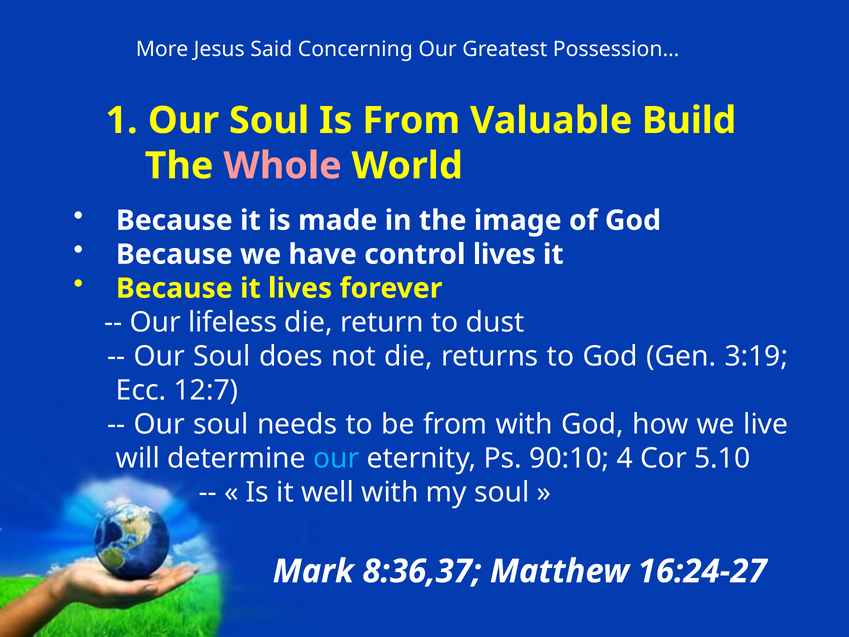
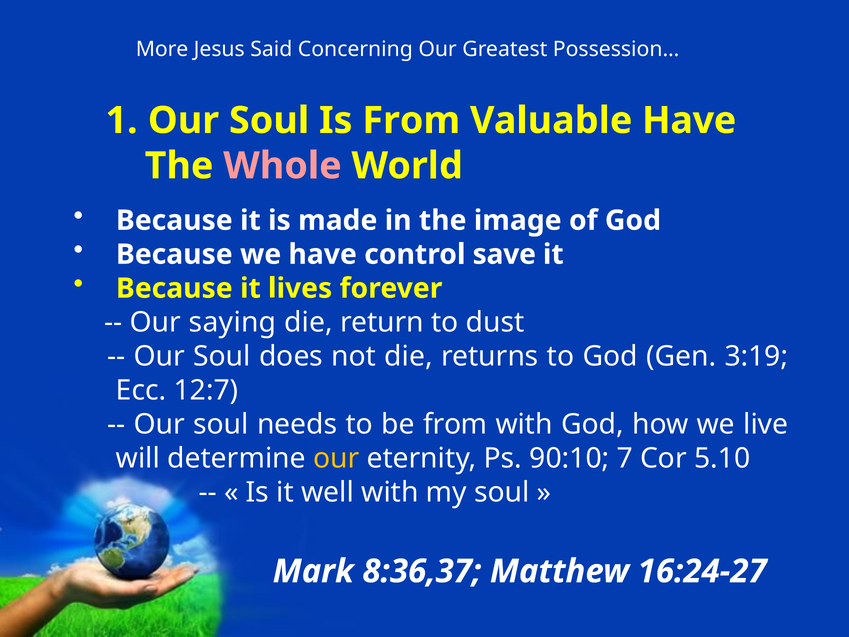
Valuable Build: Build -> Have
control lives: lives -> save
lifeless: lifeless -> saying
our at (336, 458) colour: light blue -> yellow
4: 4 -> 7
